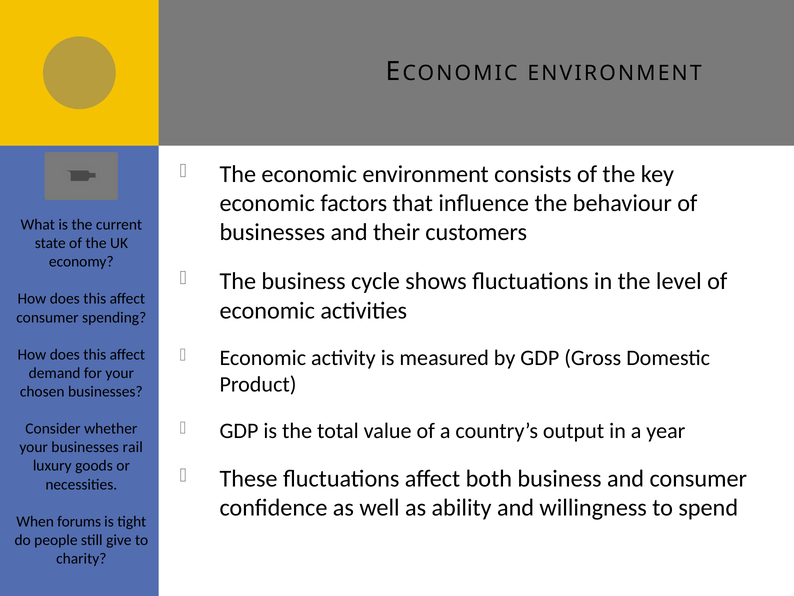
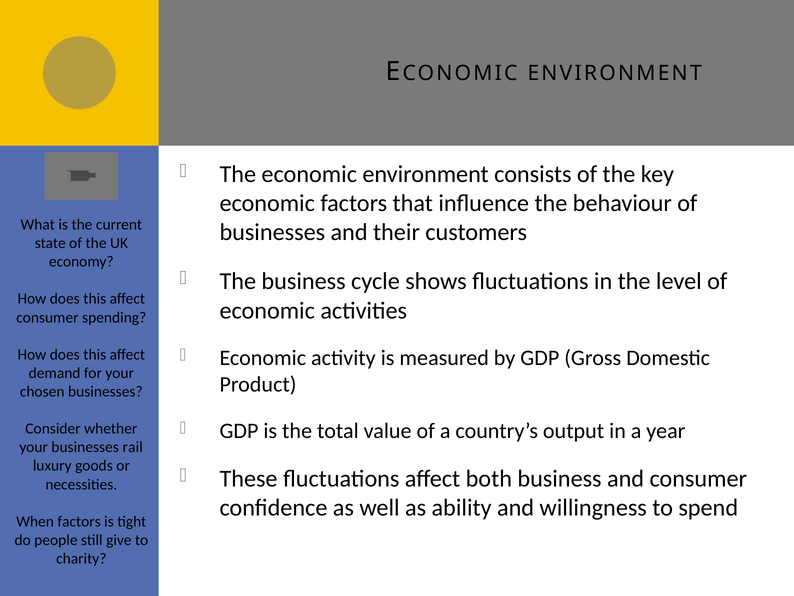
When forums: forums -> factors
